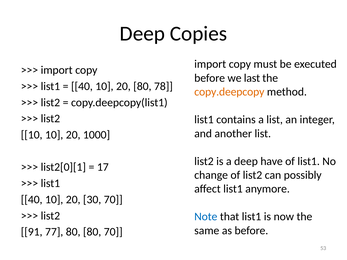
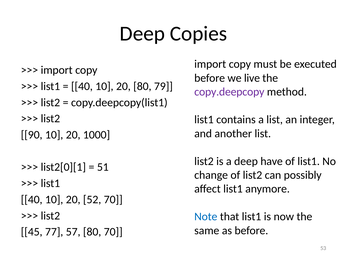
last: last -> live
78: 78 -> 79
copy.deepcopy colour: orange -> purple
10 at (32, 135): 10 -> 90
17: 17 -> 51
30: 30 -> 52
91: 91 -> 45
77 80: 80 -> 57
